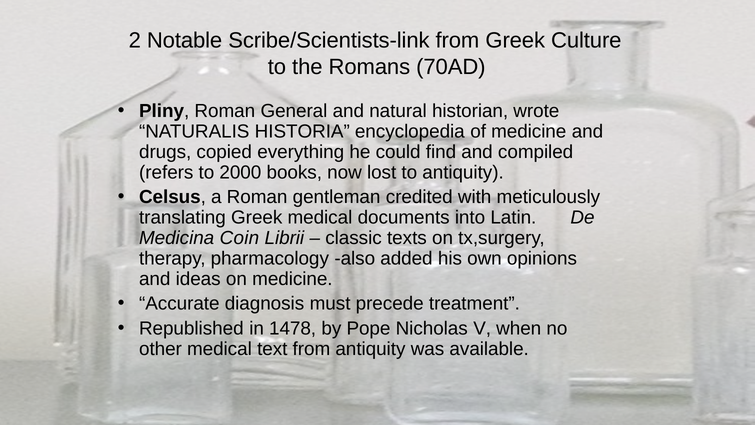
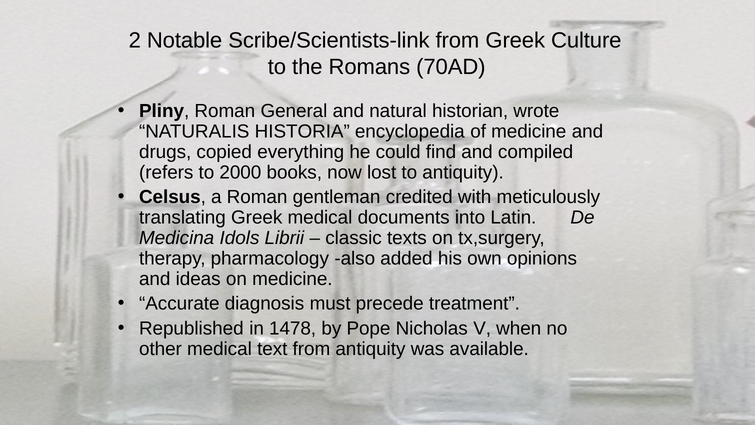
Coin: Coin -> Idols
